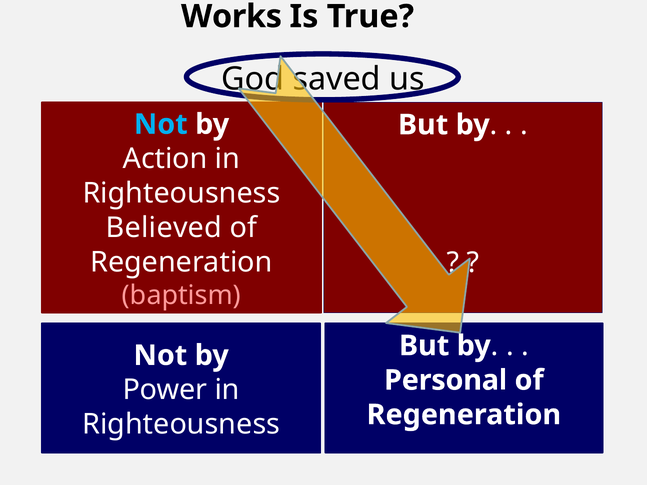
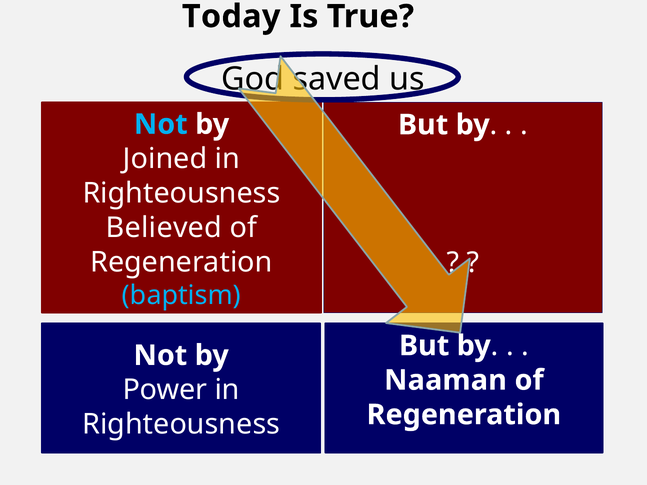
Works: Works -> Today
Action: Action -> Joined
baptism colour: pink -> light blue
Personal: Personal -> Naaman
